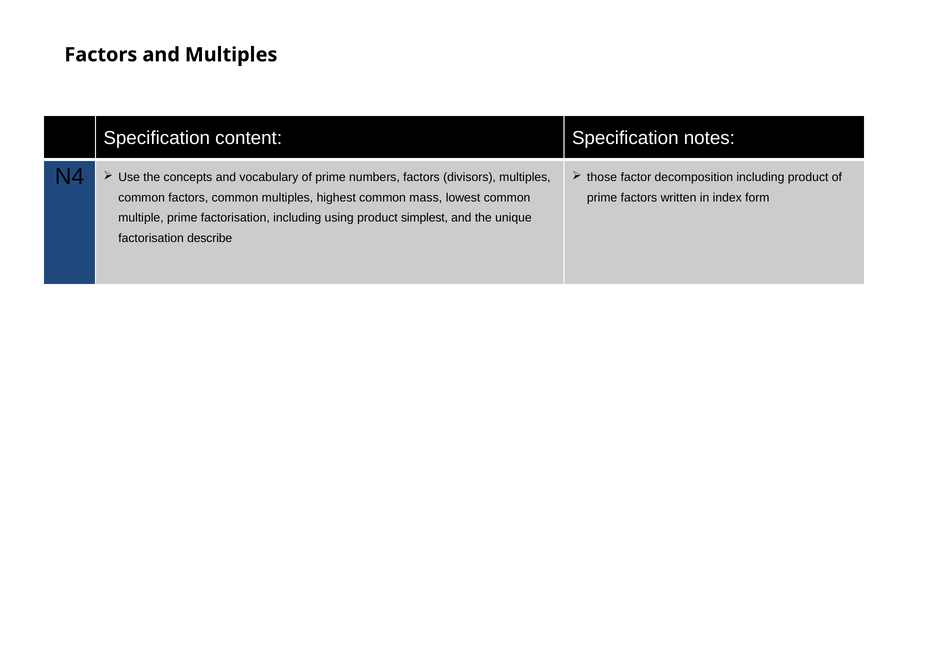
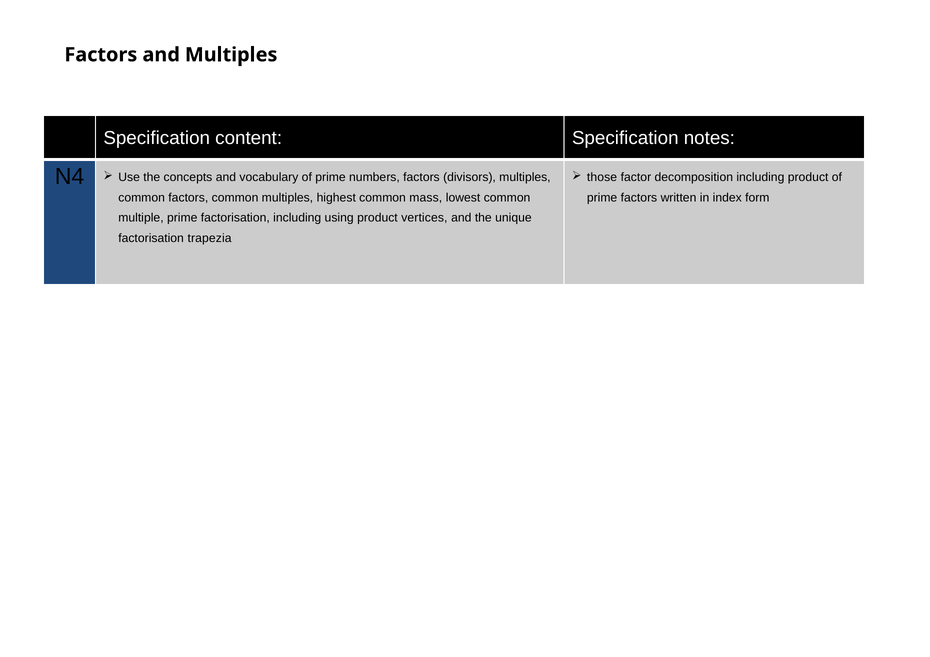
simplest: simplest -> vertices
describe: describe -> trapezia
